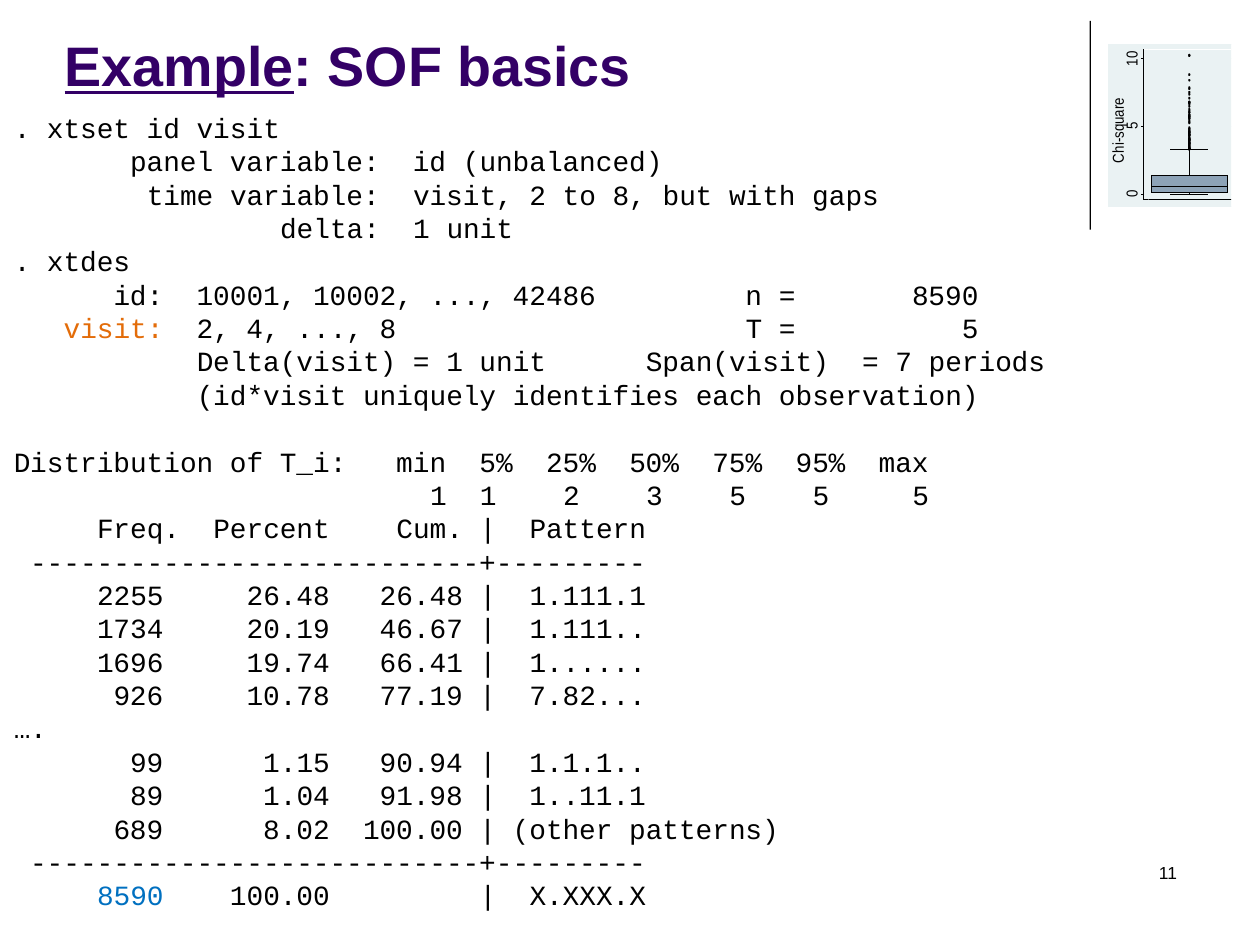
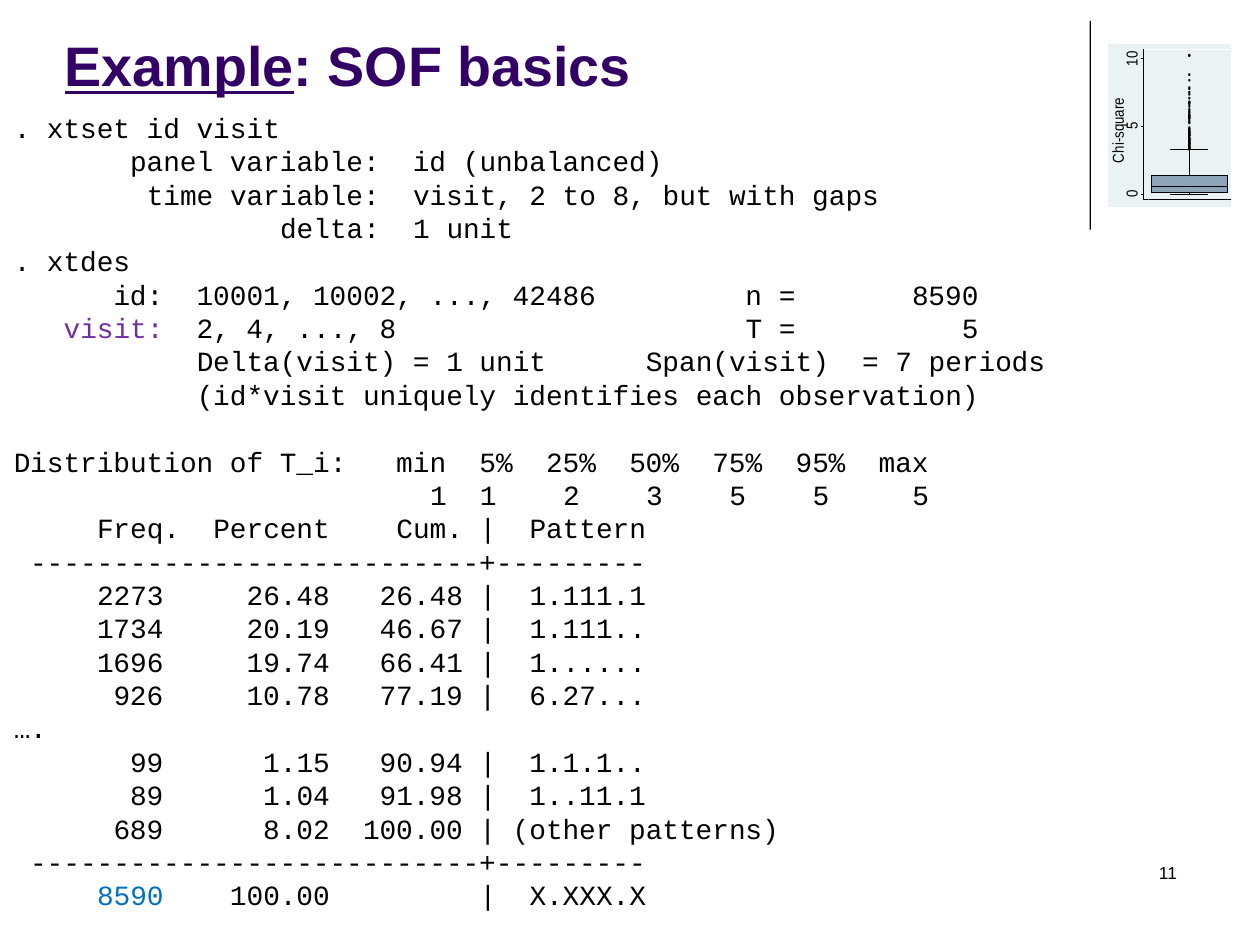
visit at (114, 329) colour: orange -> purple
2255: 2255 -> 2273
7.82: 7.82 -> 6.27
